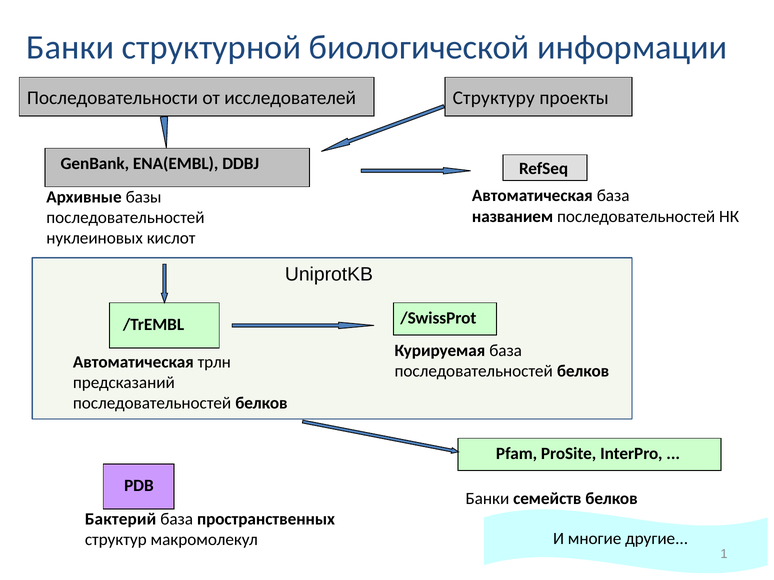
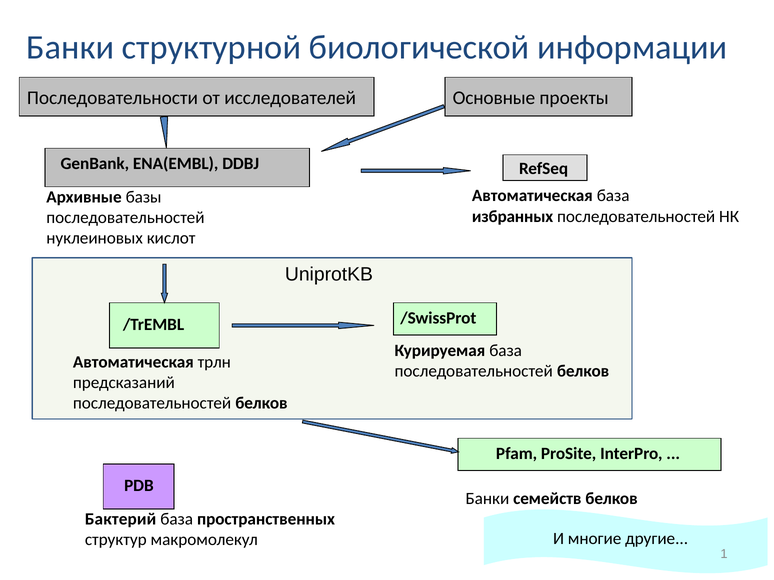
Структуру: Структуру -> Основные
названием: названием -> избранных
